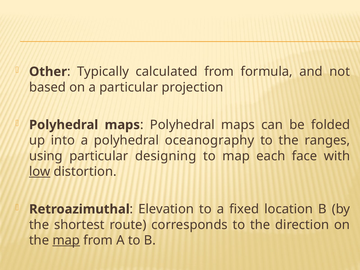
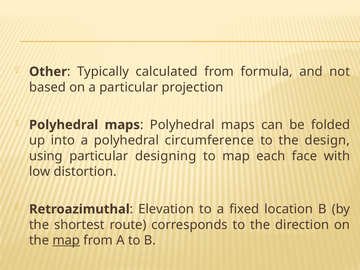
oceanography: oceanography -> circumference
ranges: ranges -> design
low underline: present -> none
